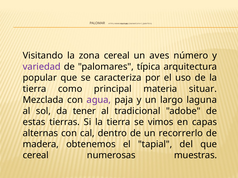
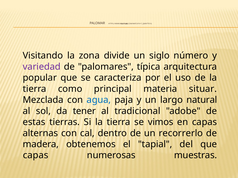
zona cereal: cereal -> divide
aves: aves -> siglo
agua colour: purple -> blue
laguna: laguna -> natural
cereal at (36, 156): cereal -> capas
